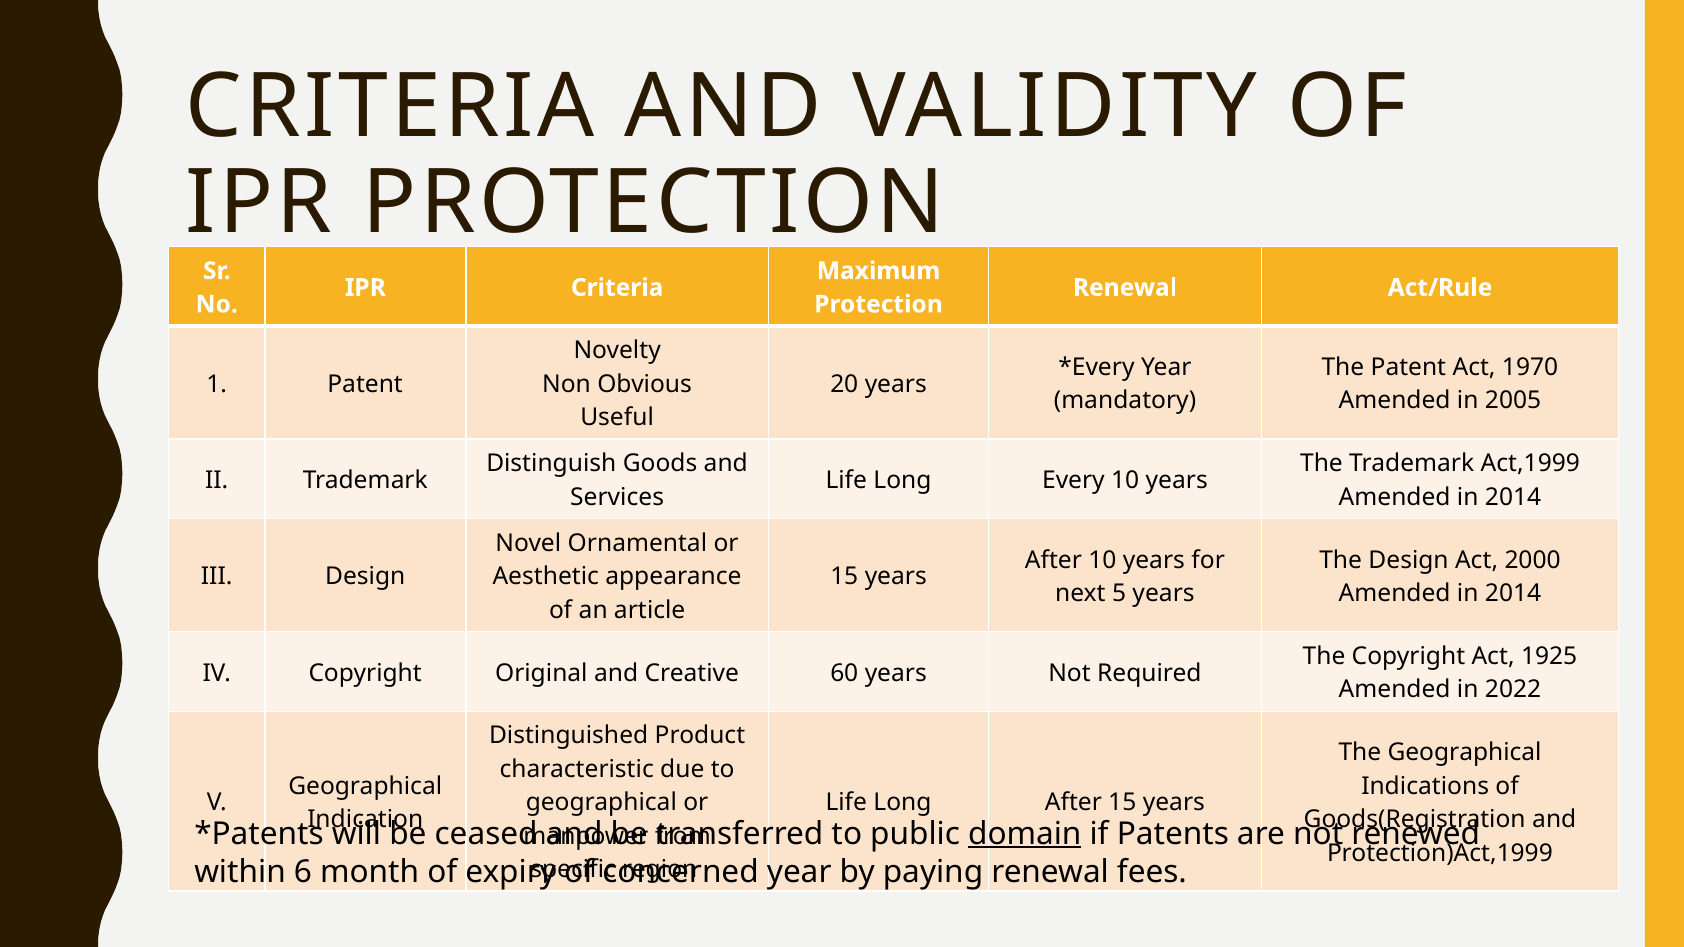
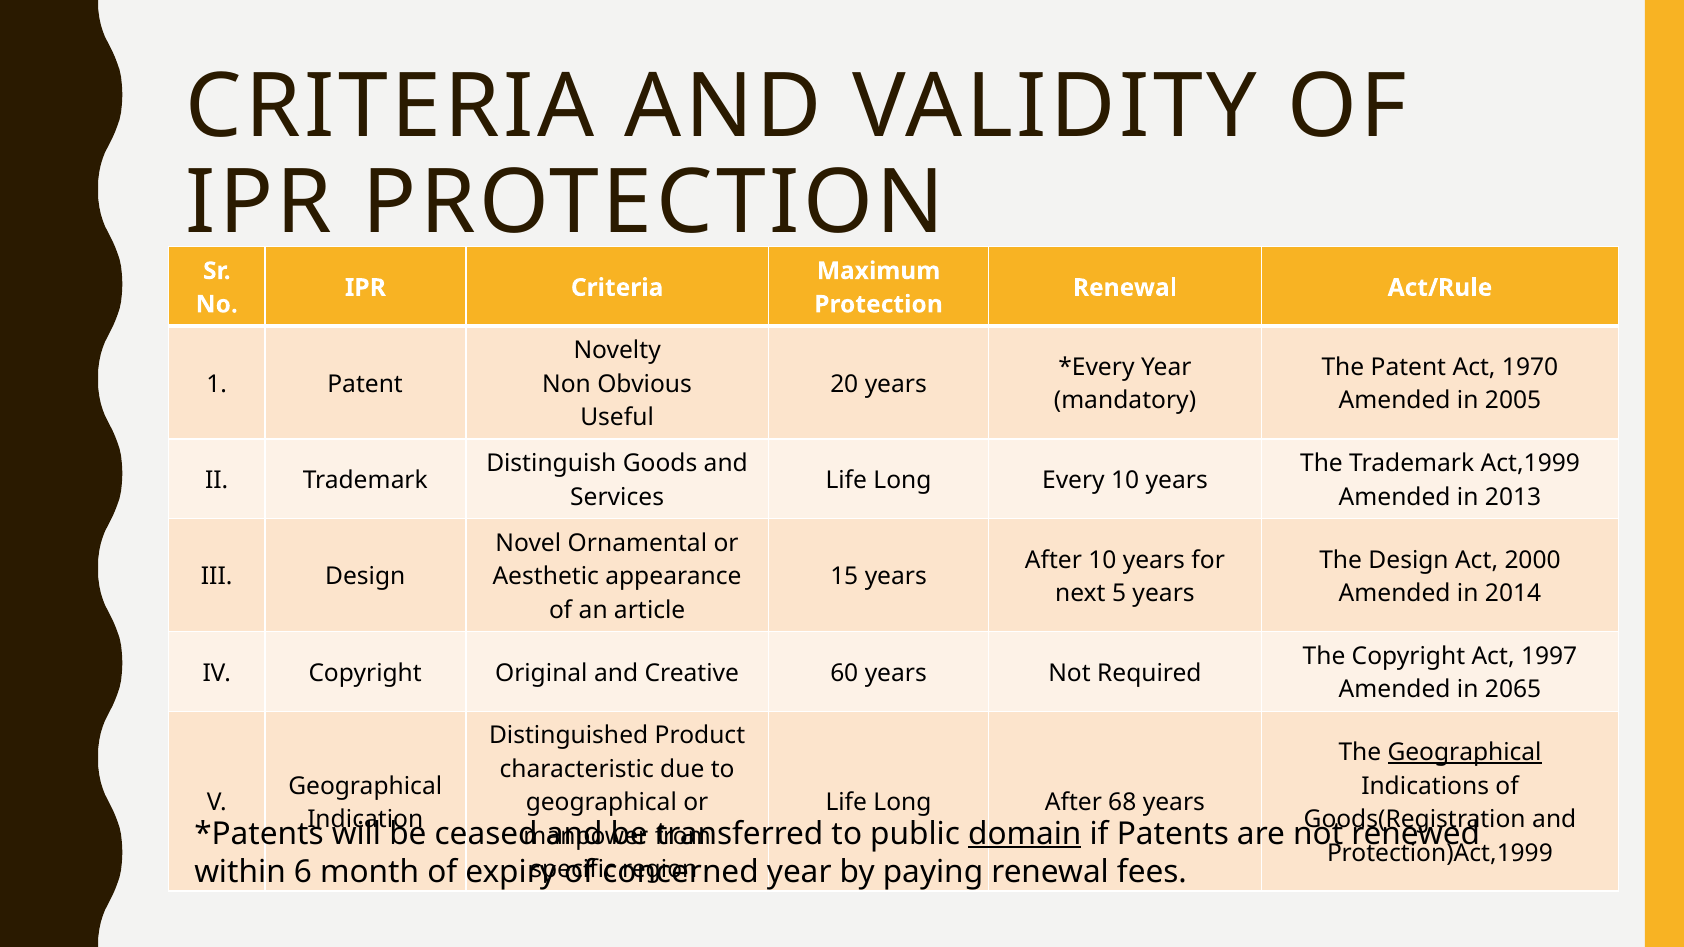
2014 at (1513, 497): 2014 -> 2013
1925: 1925 -> 1997
2022: 2022 -> 2065
Geographical at (1465, 753) underline: none -> present
After 15: 15 -> 68
